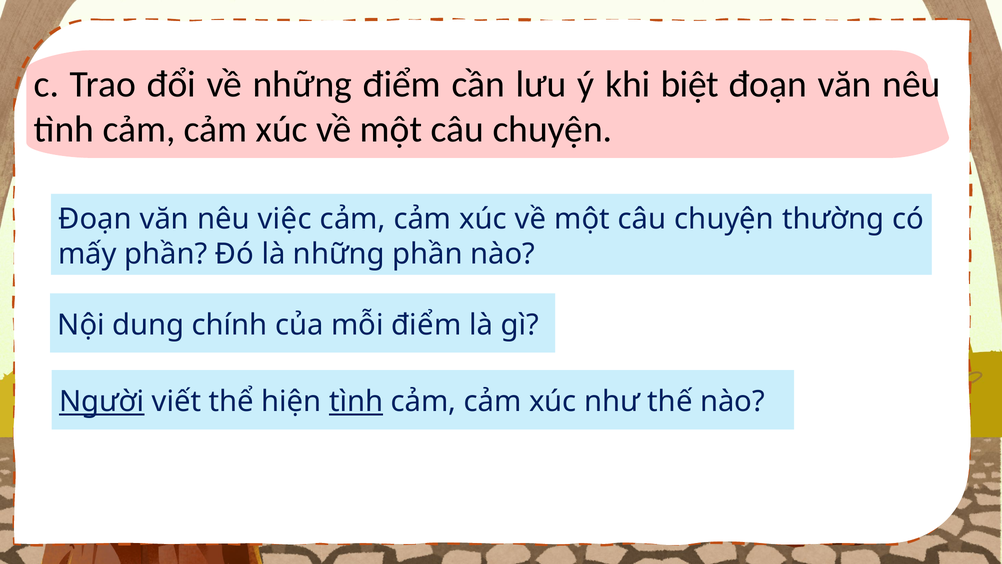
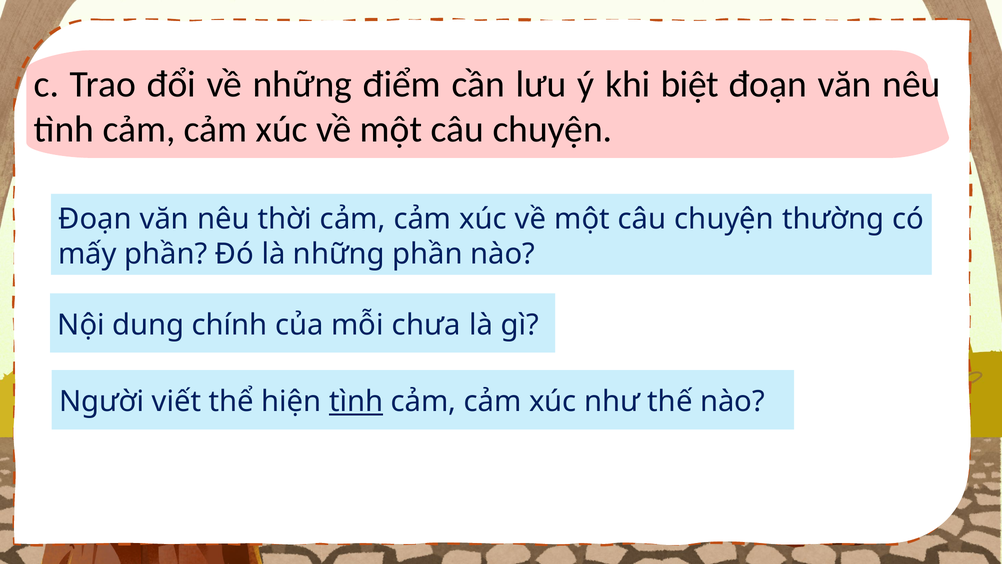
việc: việc -> thời
mỗi điểm: điểm -> chưa
Người underline: present -> none
